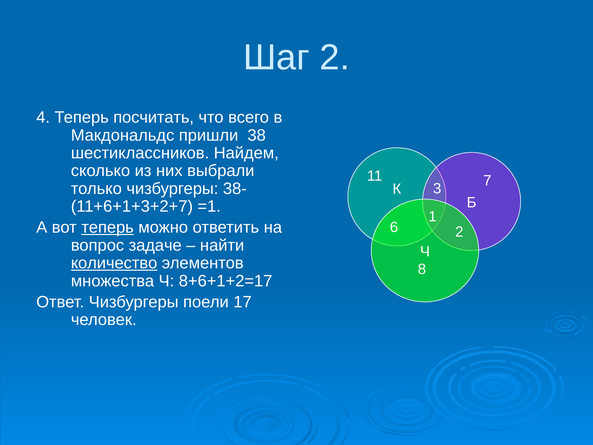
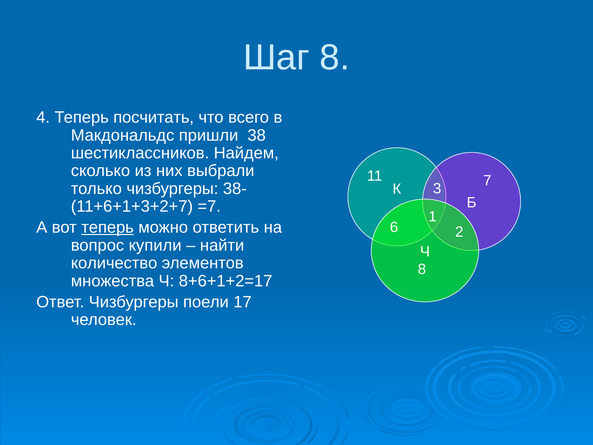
Шаг 2: 2 -> 8
=1: =1 -> =7
задаче: задаче -> купили
количество underline: present -> none
